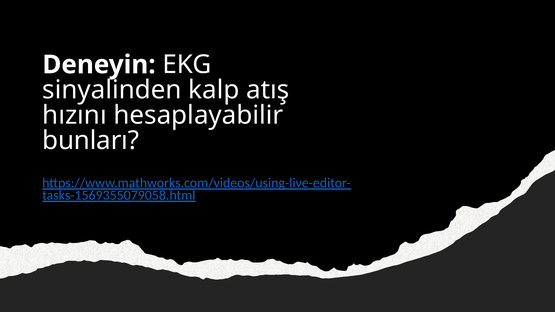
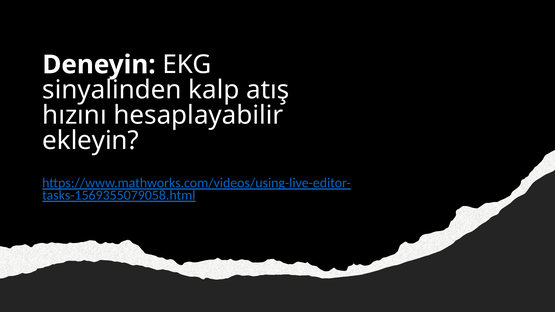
bunları: bunları -> ekleyin
